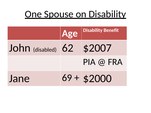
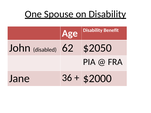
$2007: $2007 -> $2050
69: 69 -> 36
